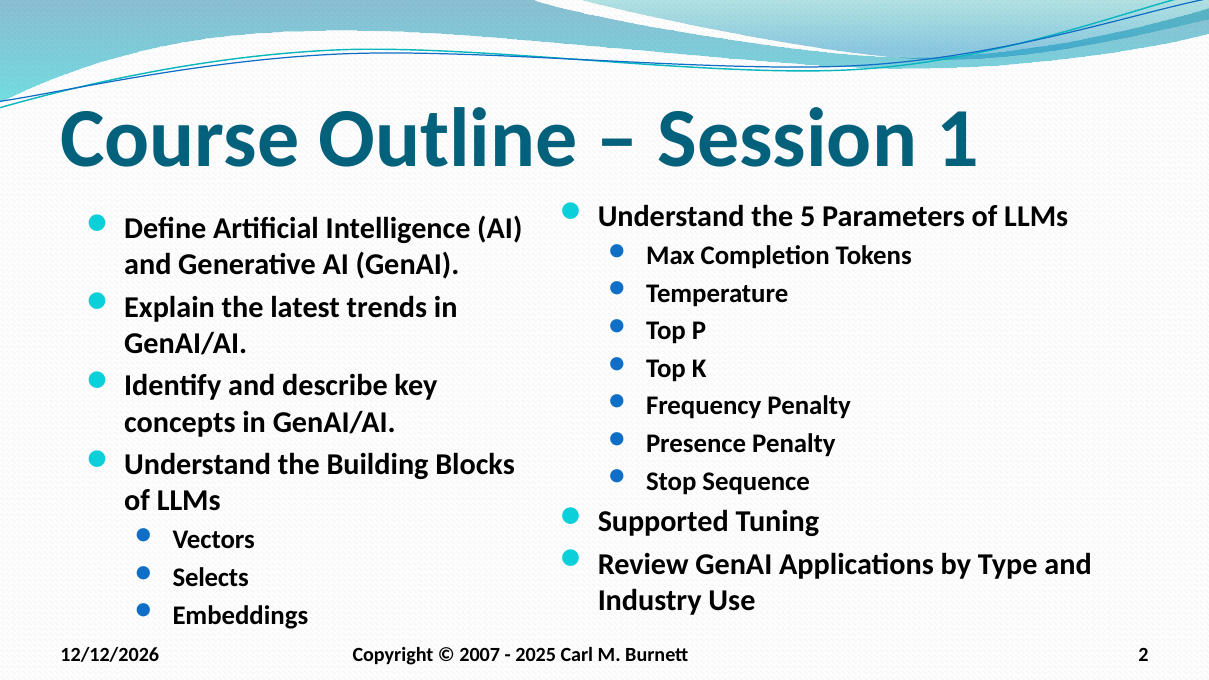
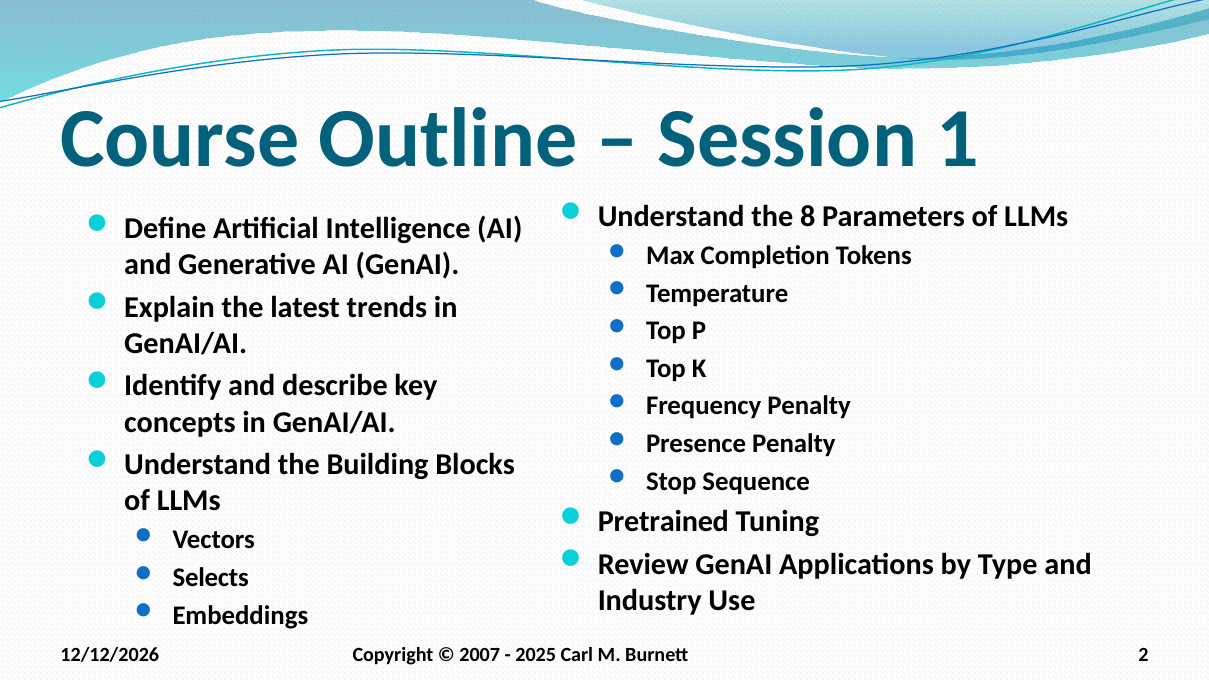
5: 5 -> 8
Supported: Supported -> Pretrained
